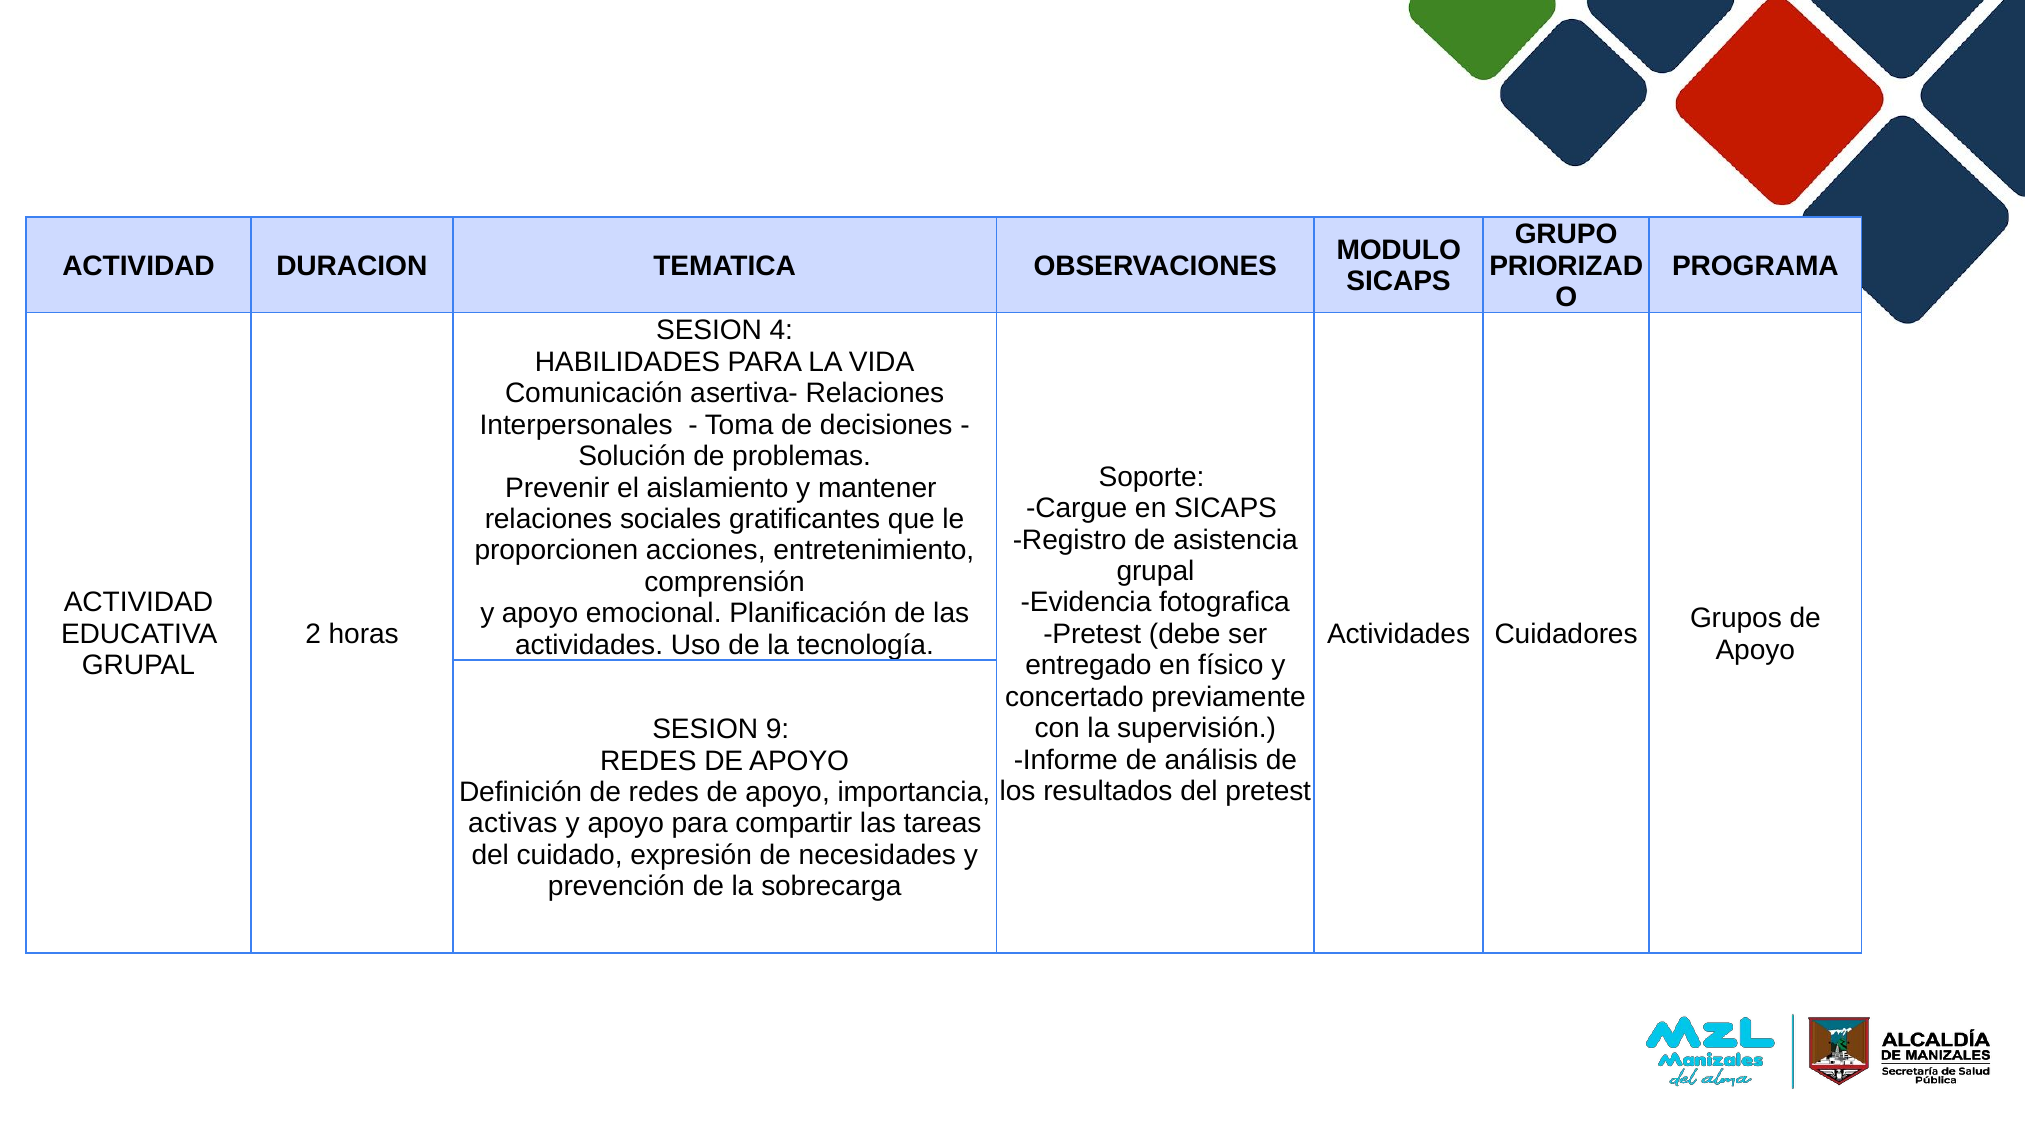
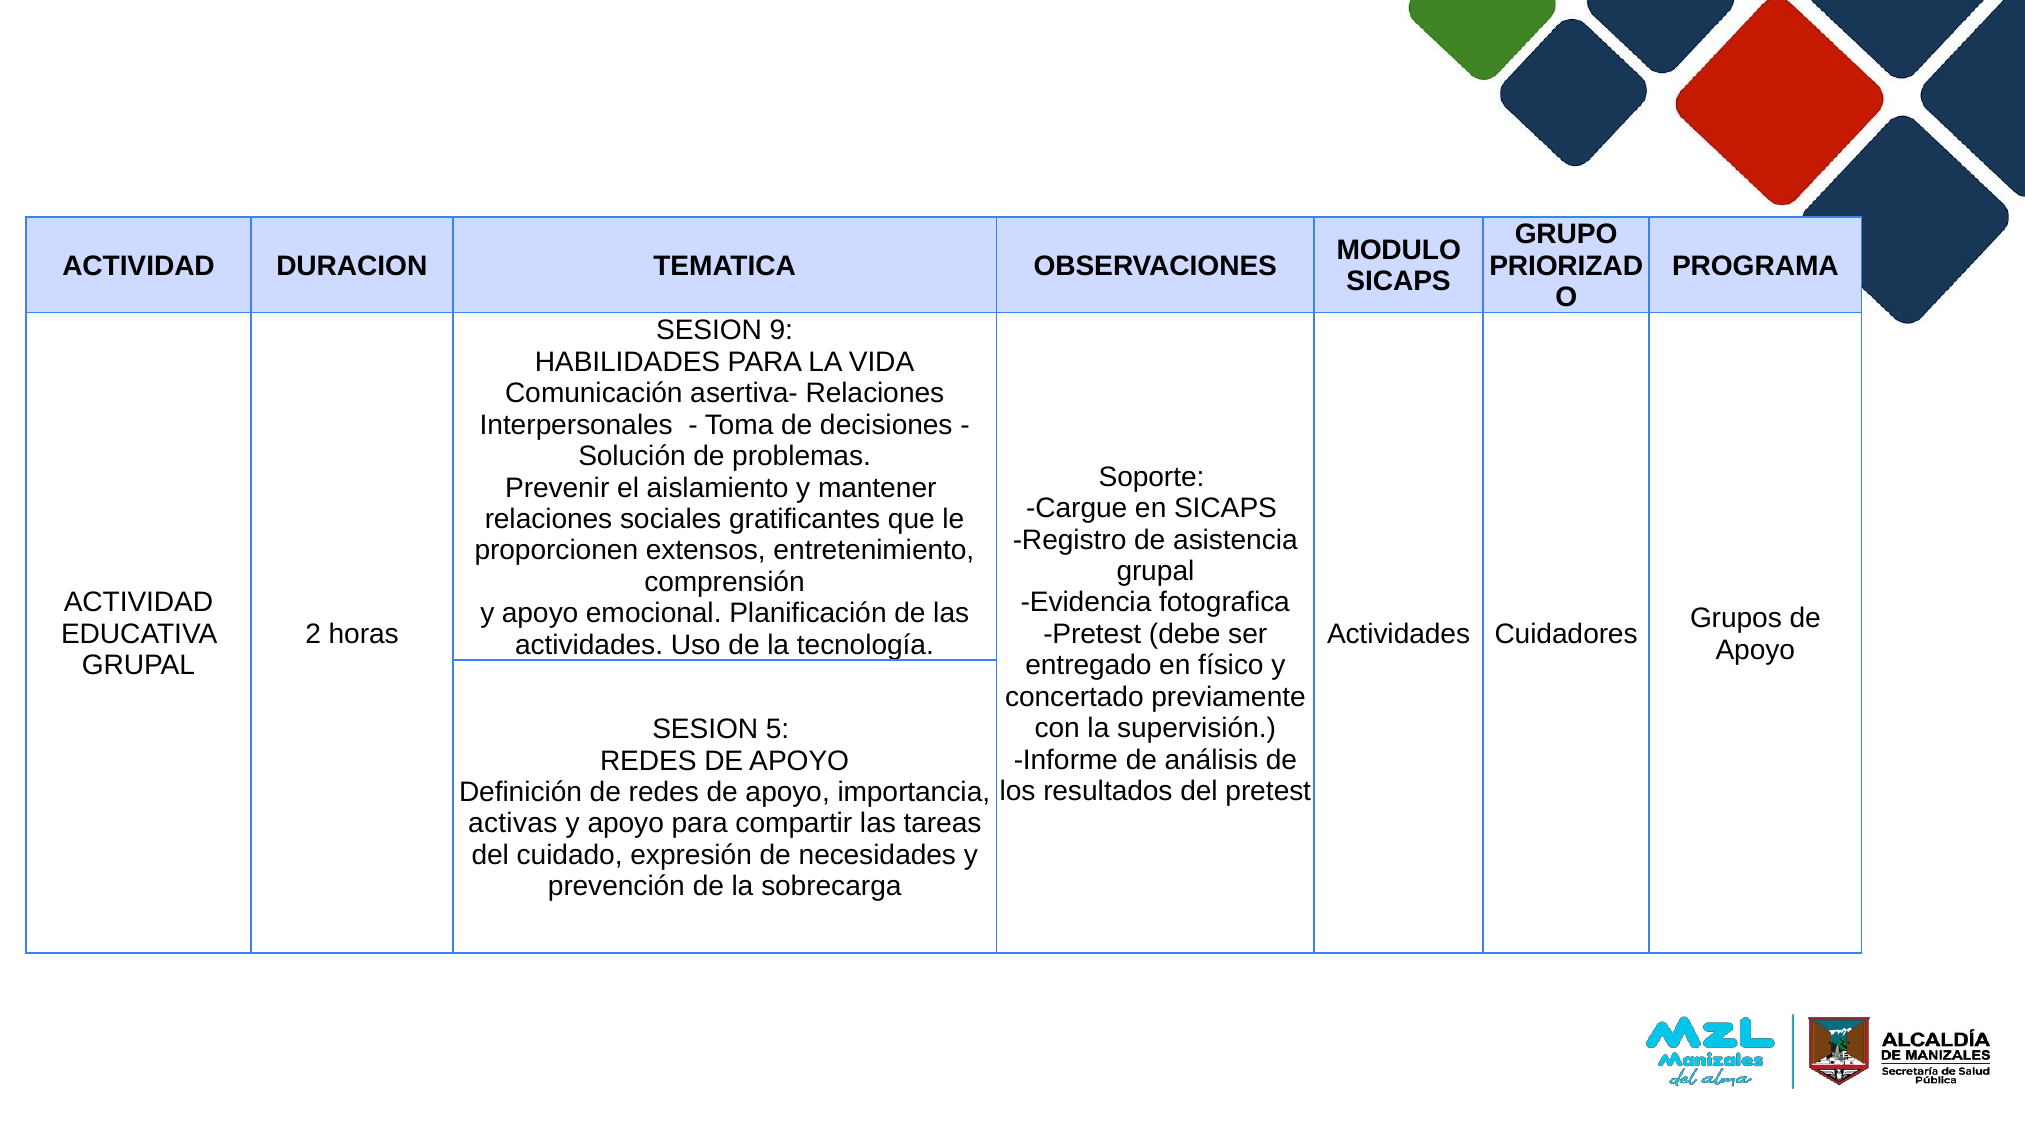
4: 4 -> 9
acciones: acciones -> extensos
9: 9 -> 5
